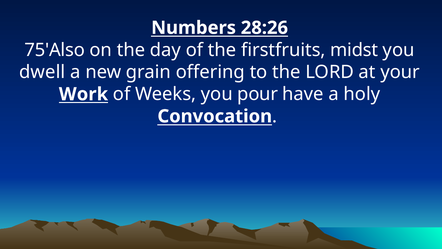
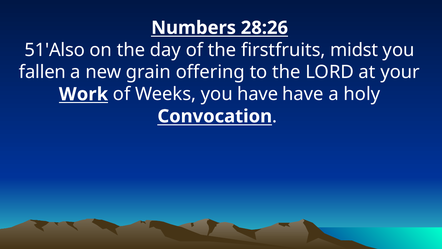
75'Also: 75'Also -> 51'Also
dwell: dwell -> fallen
you pour: pour -> have
